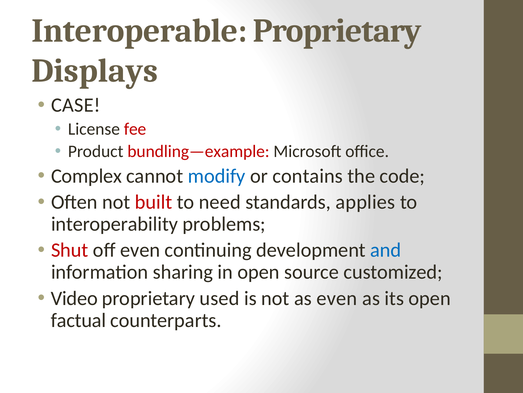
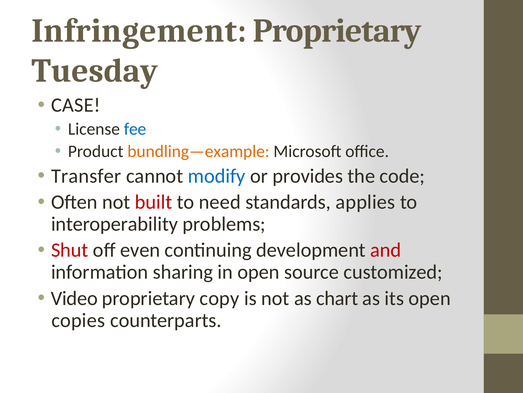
Interoperable: Interoperable -> Infringement
Displays: Displays -> Tuesday
fee colour: red -> blue
bundling—example colour: red -> orange
Complex: Complex -> Transfer
contains: contains -> provides
and colour: blue -> red
used: used -> copy
as even: even -> chart
factual: factual -> copies
